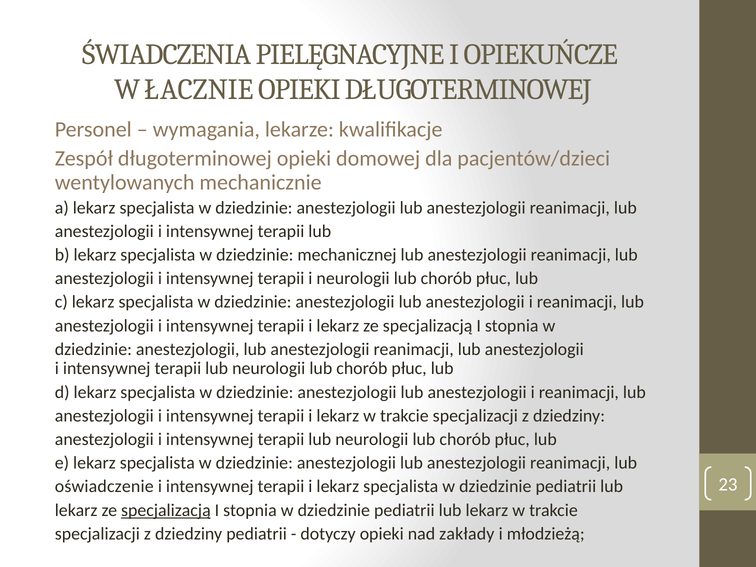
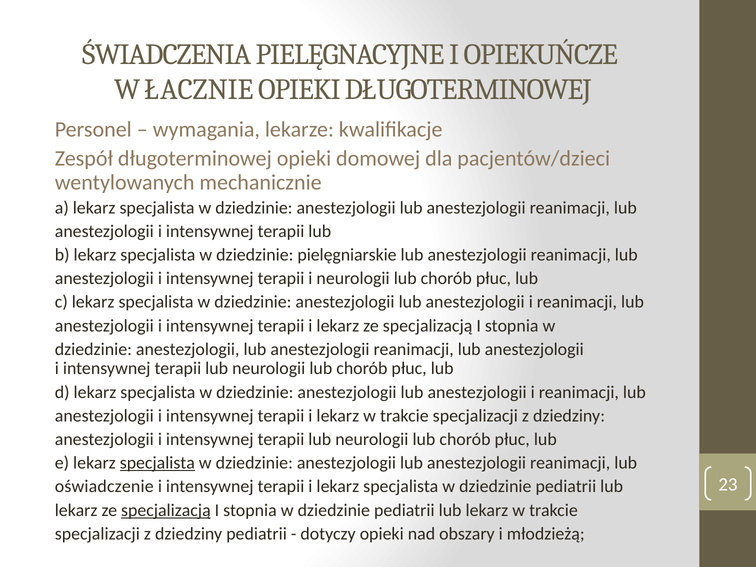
mechanicznej: mechanicznej -> pielęgniarskie
specjalista at (157, 463) underline: none -> present
zakłady: zakłady -> obszary
